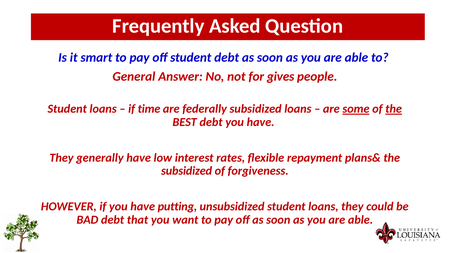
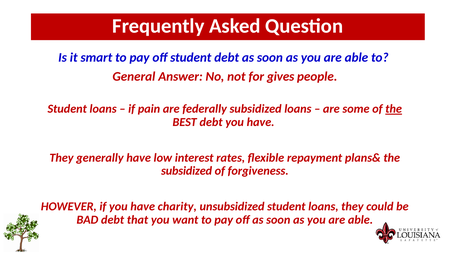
time: time -> pain
some underline: present -> none
putting: putting -> charity
